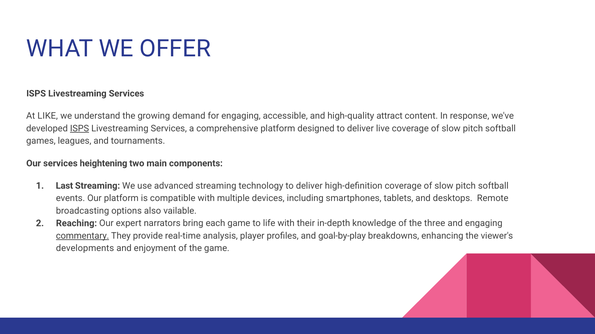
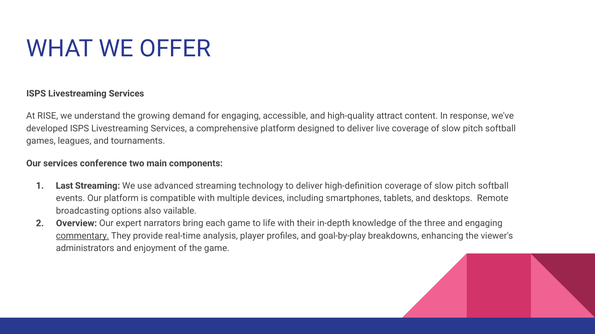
LIKE: LIKE -> RISE
ISPS at (80, 129) underline: present -> none
heightening: heightening -> conference
Reaching: Reaching -> Overview
developments: developments -> administrators
